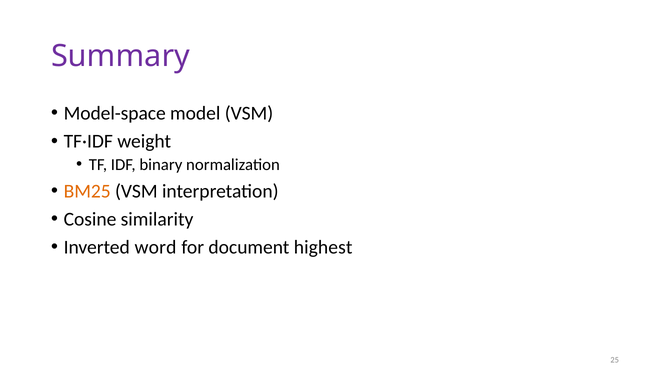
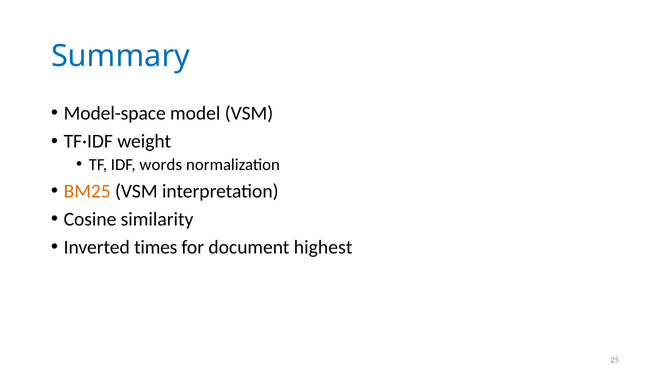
Summary colour: purple -> blue
binary: binary -> words
word: word -> times
